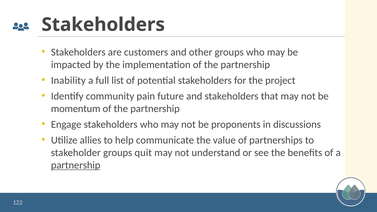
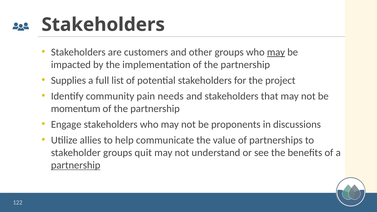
may at (276, 52) underline: none -> present
Inability: Inability -> Supplies
future: future -> needs
